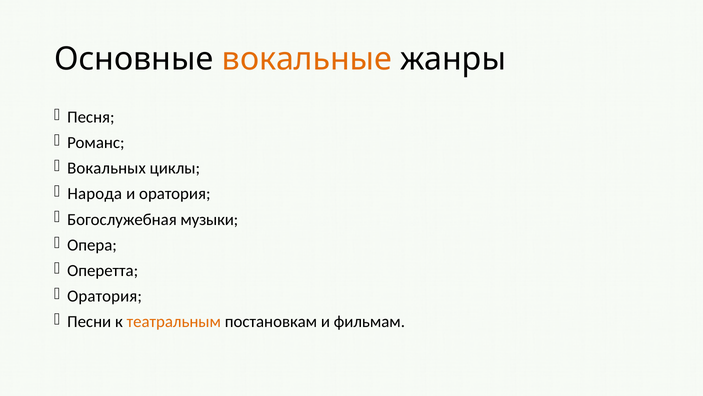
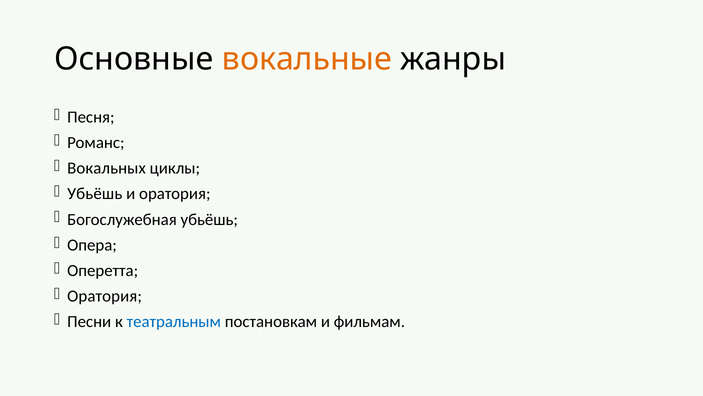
Народа at (95, 194): Народа -> Убьёшь
Богослужебная музыки: музыки -> убьёшь
театральным colour: orange -> blue
